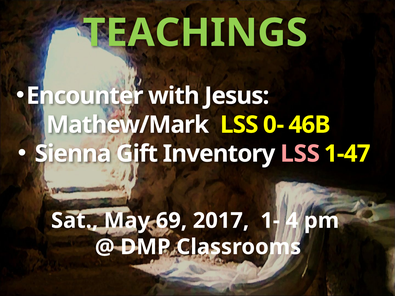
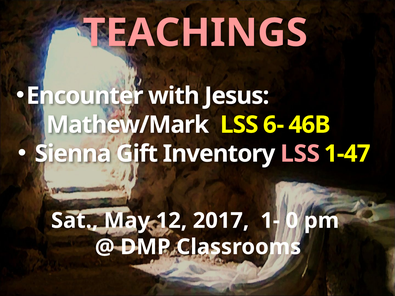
TEACHINGS colour: light green -> pink
0-: 0- -> 6-
69: 69 -> 12
4: 4 -> 0
